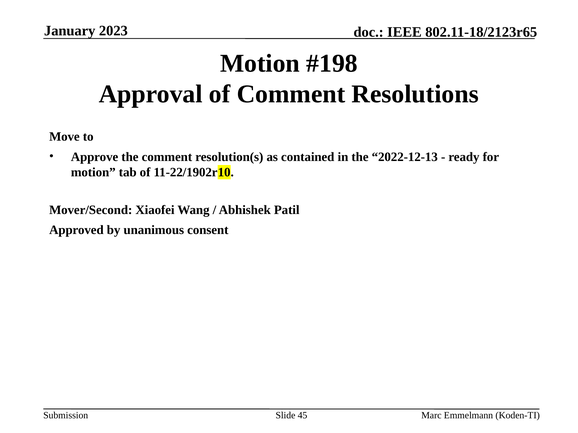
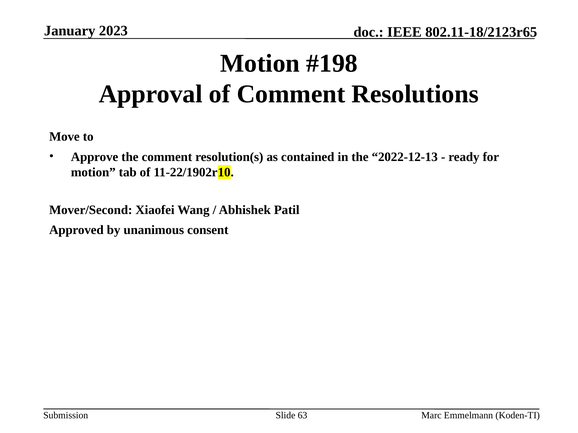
45: 45 -> 63
